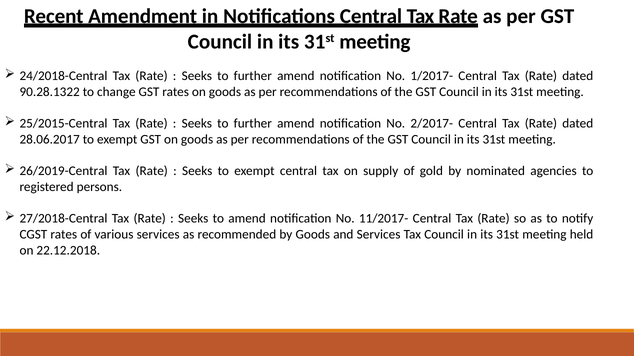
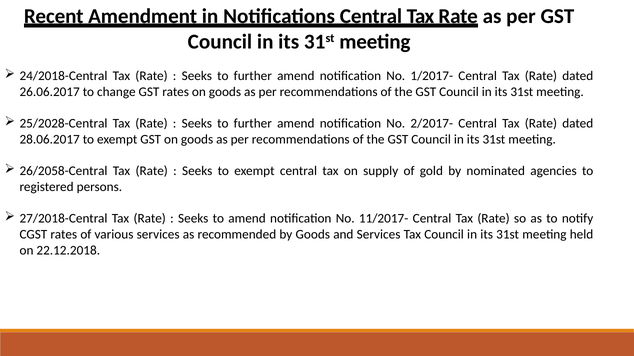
90.28.1322: 90.28.1322 -> 26.06.2017
25/2015-Central: 25/2015-Central -> 25/2028-Central
26/2019-Central: 26/2019-Central -> 26/2058-Central
